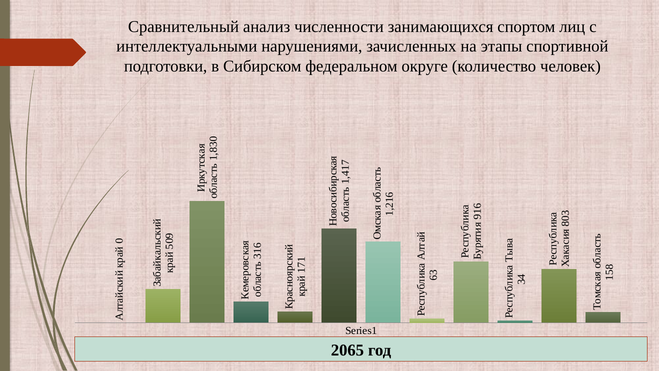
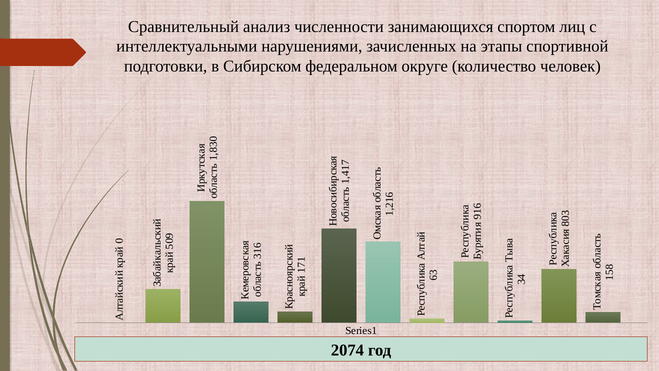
2065: 2065 -> 2074
